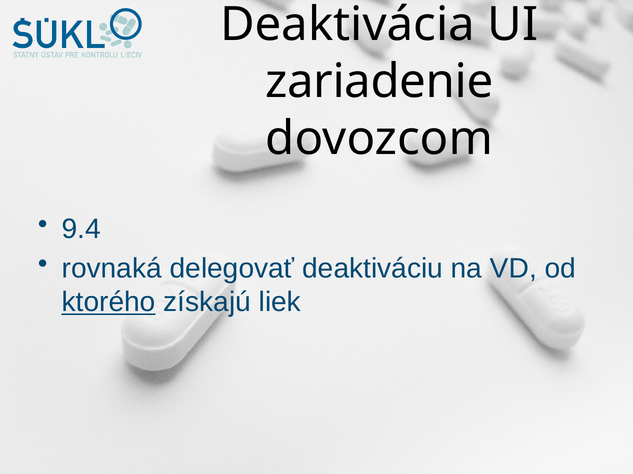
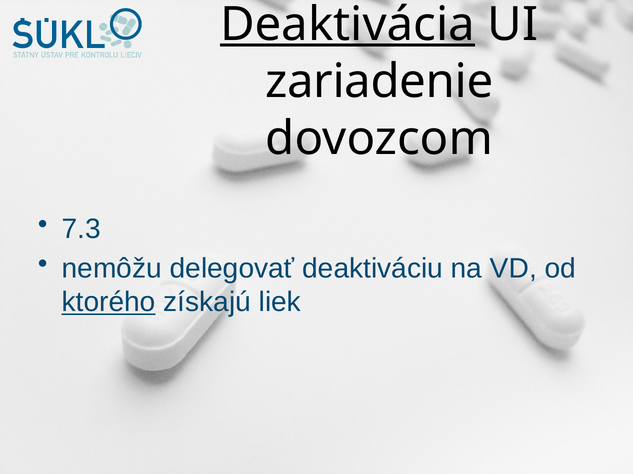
Deaktivácia underline: none -> present
9.4: 9.4 -> 7.3
rovnaká: rovnaká -> nemôžu
